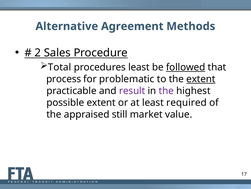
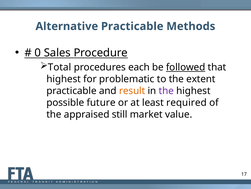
Alternative Agreement: Agreement -> Practicable
2: 2 -> 0
procedures least: least -> each
process at (64, 79): process -> highest
extent at (201, 79) underline: present -> none
result colour: purple -> orange
possible extent: extent -> future
